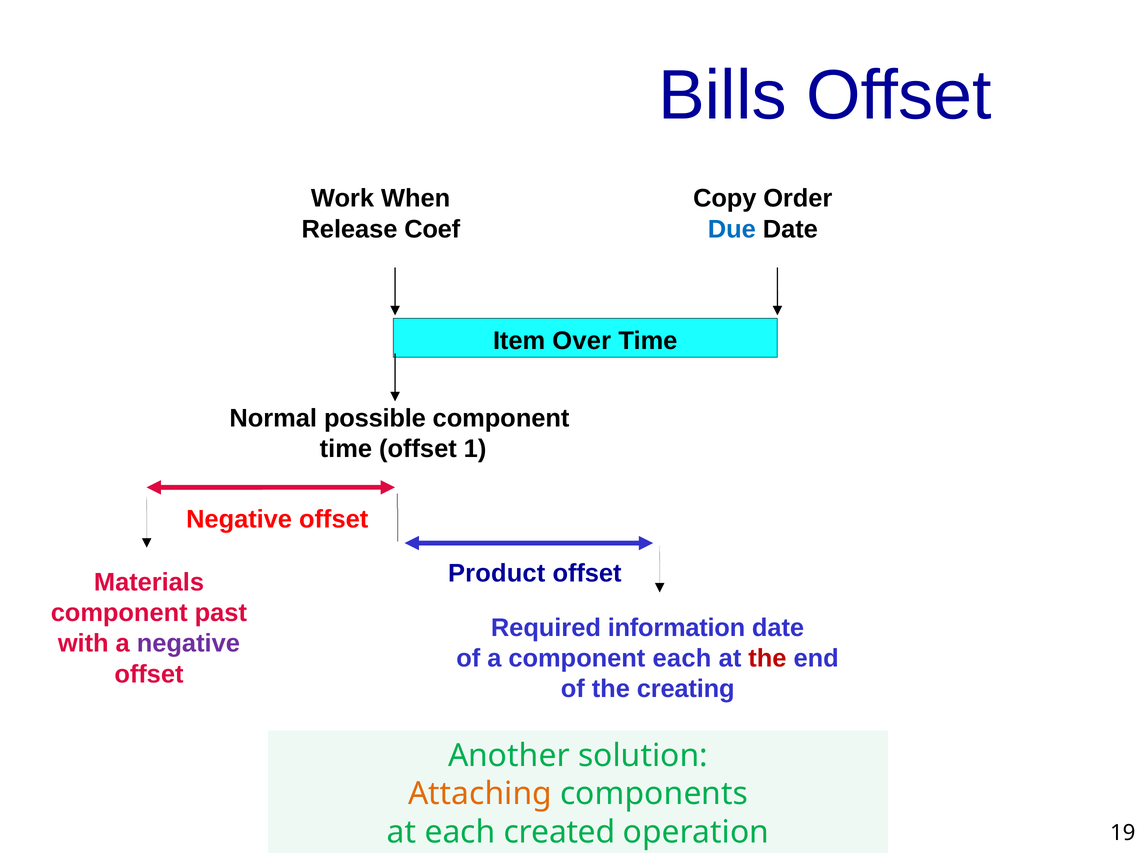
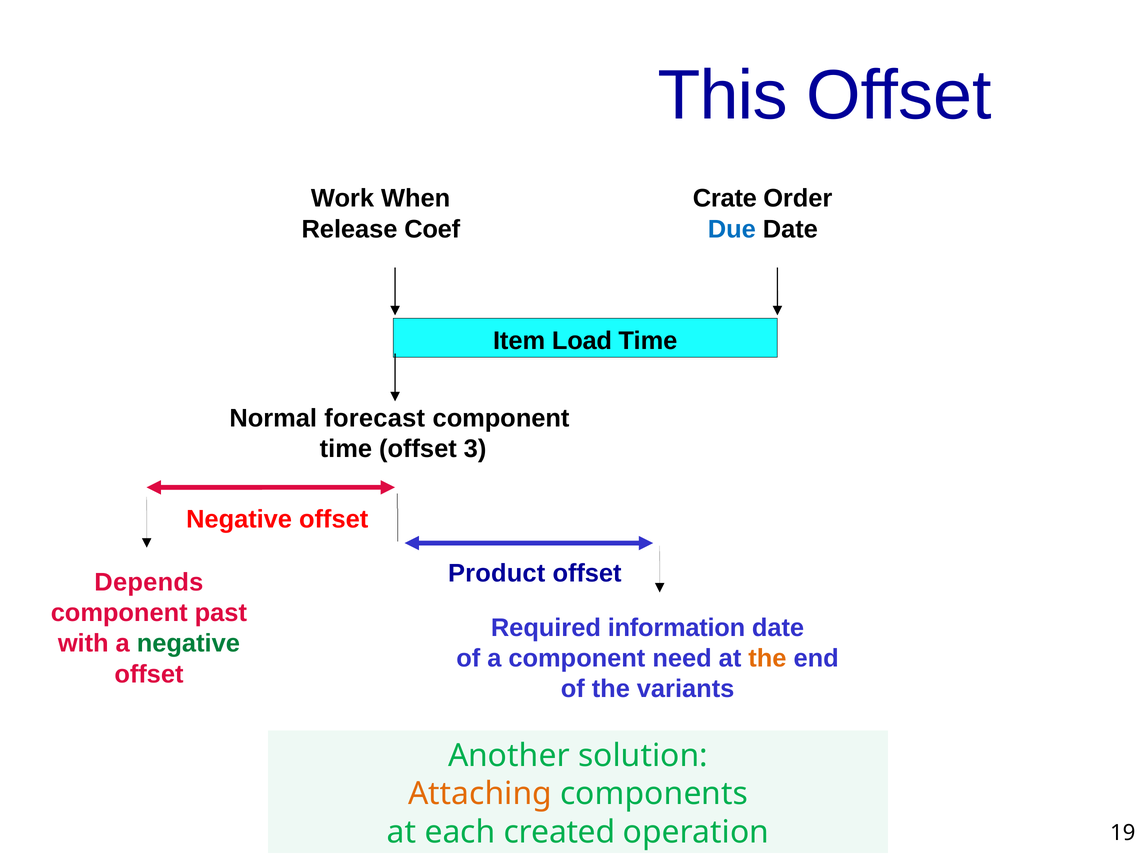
Bills: Bills -> This
Copy: Copy -> Crate
Over: Over -> Load
possible: possible -> forecast
1: 1 -> 3
Materials: Materials -> Depends
negative at (188, 644) colour: purple -> green
component each: each -> need
the at (767, 658) colour: red -> orange
creating: creating -> variants
